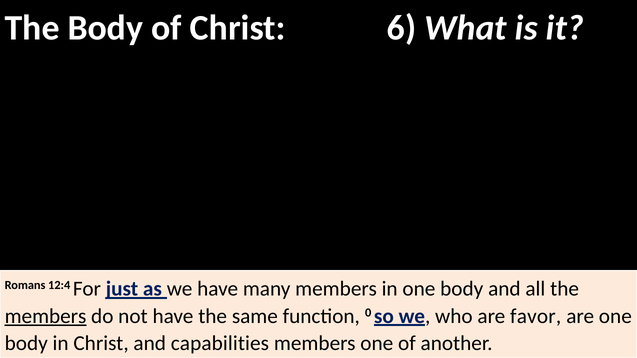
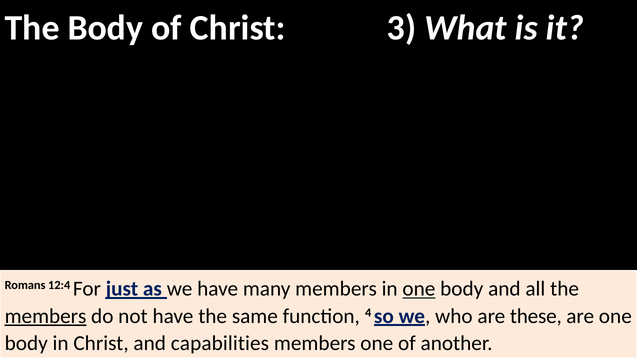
6: 6 -> 3
one at (419, 289) underline: none -> present
0: 0 -> 4
favor: favor -> these
